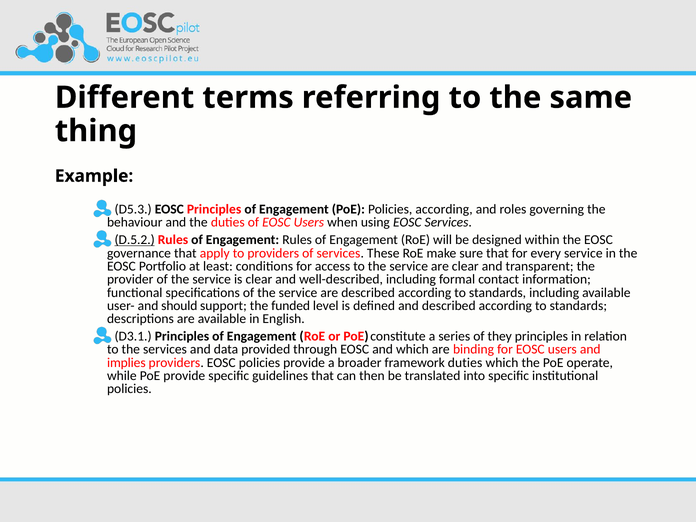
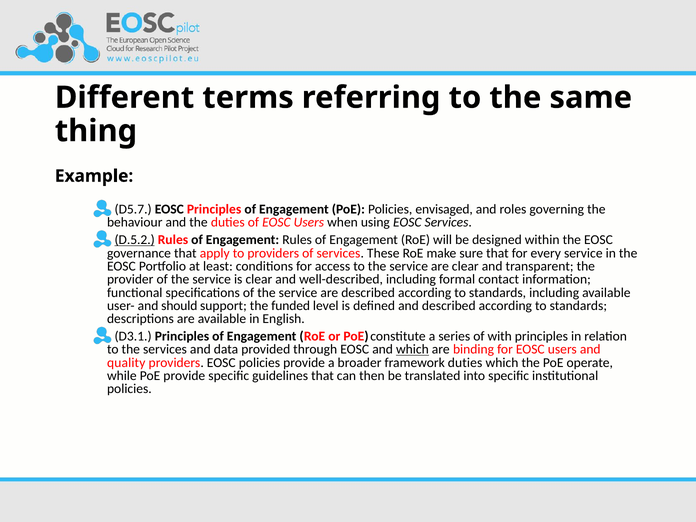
D5.3: D5.3 -> D5.7
Policies according: according -> envisaged
they: they -> with
which at (412, 349) underline: none -> present
implies: implies -> quality
